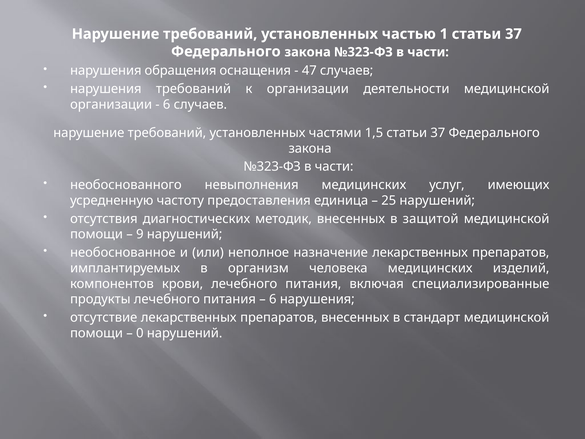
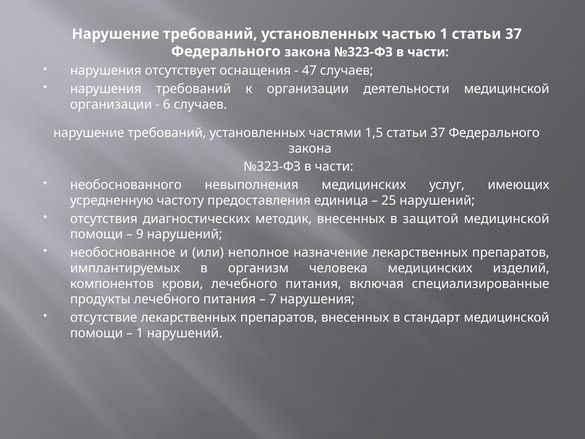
обращения: обращения -> отсутствует
6 at (273, 299): 6 -> 7
0 at (140, 333): 0 -> 1
